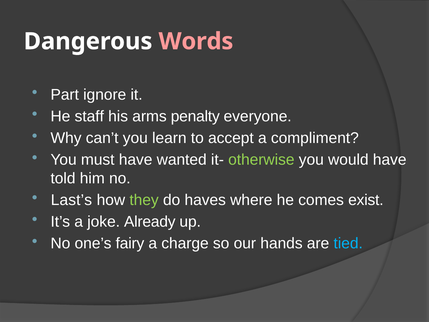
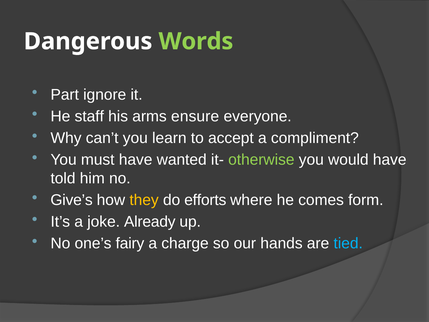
Words colour: pink -> light green
penalty: penalty -> ensure
Last’s: Last’s -> Give’s
they colour: light green -> yellow
haves: haves -> efforts
exist: exist -> form
